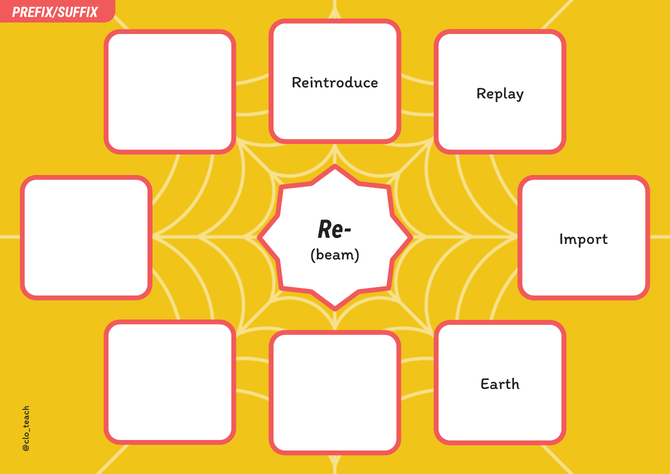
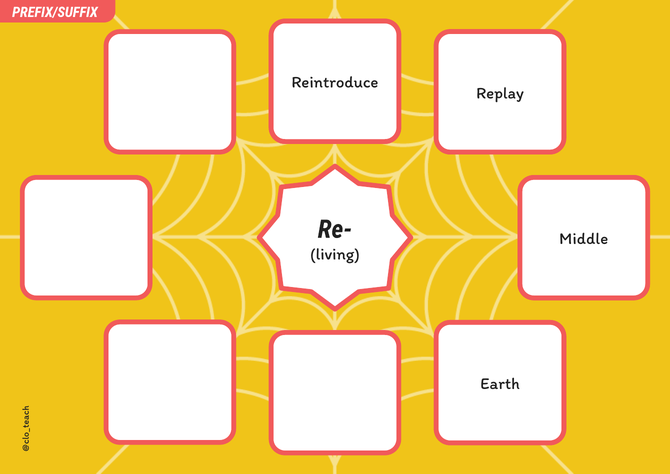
Import: Import -> Middle
beam: beam -> living
